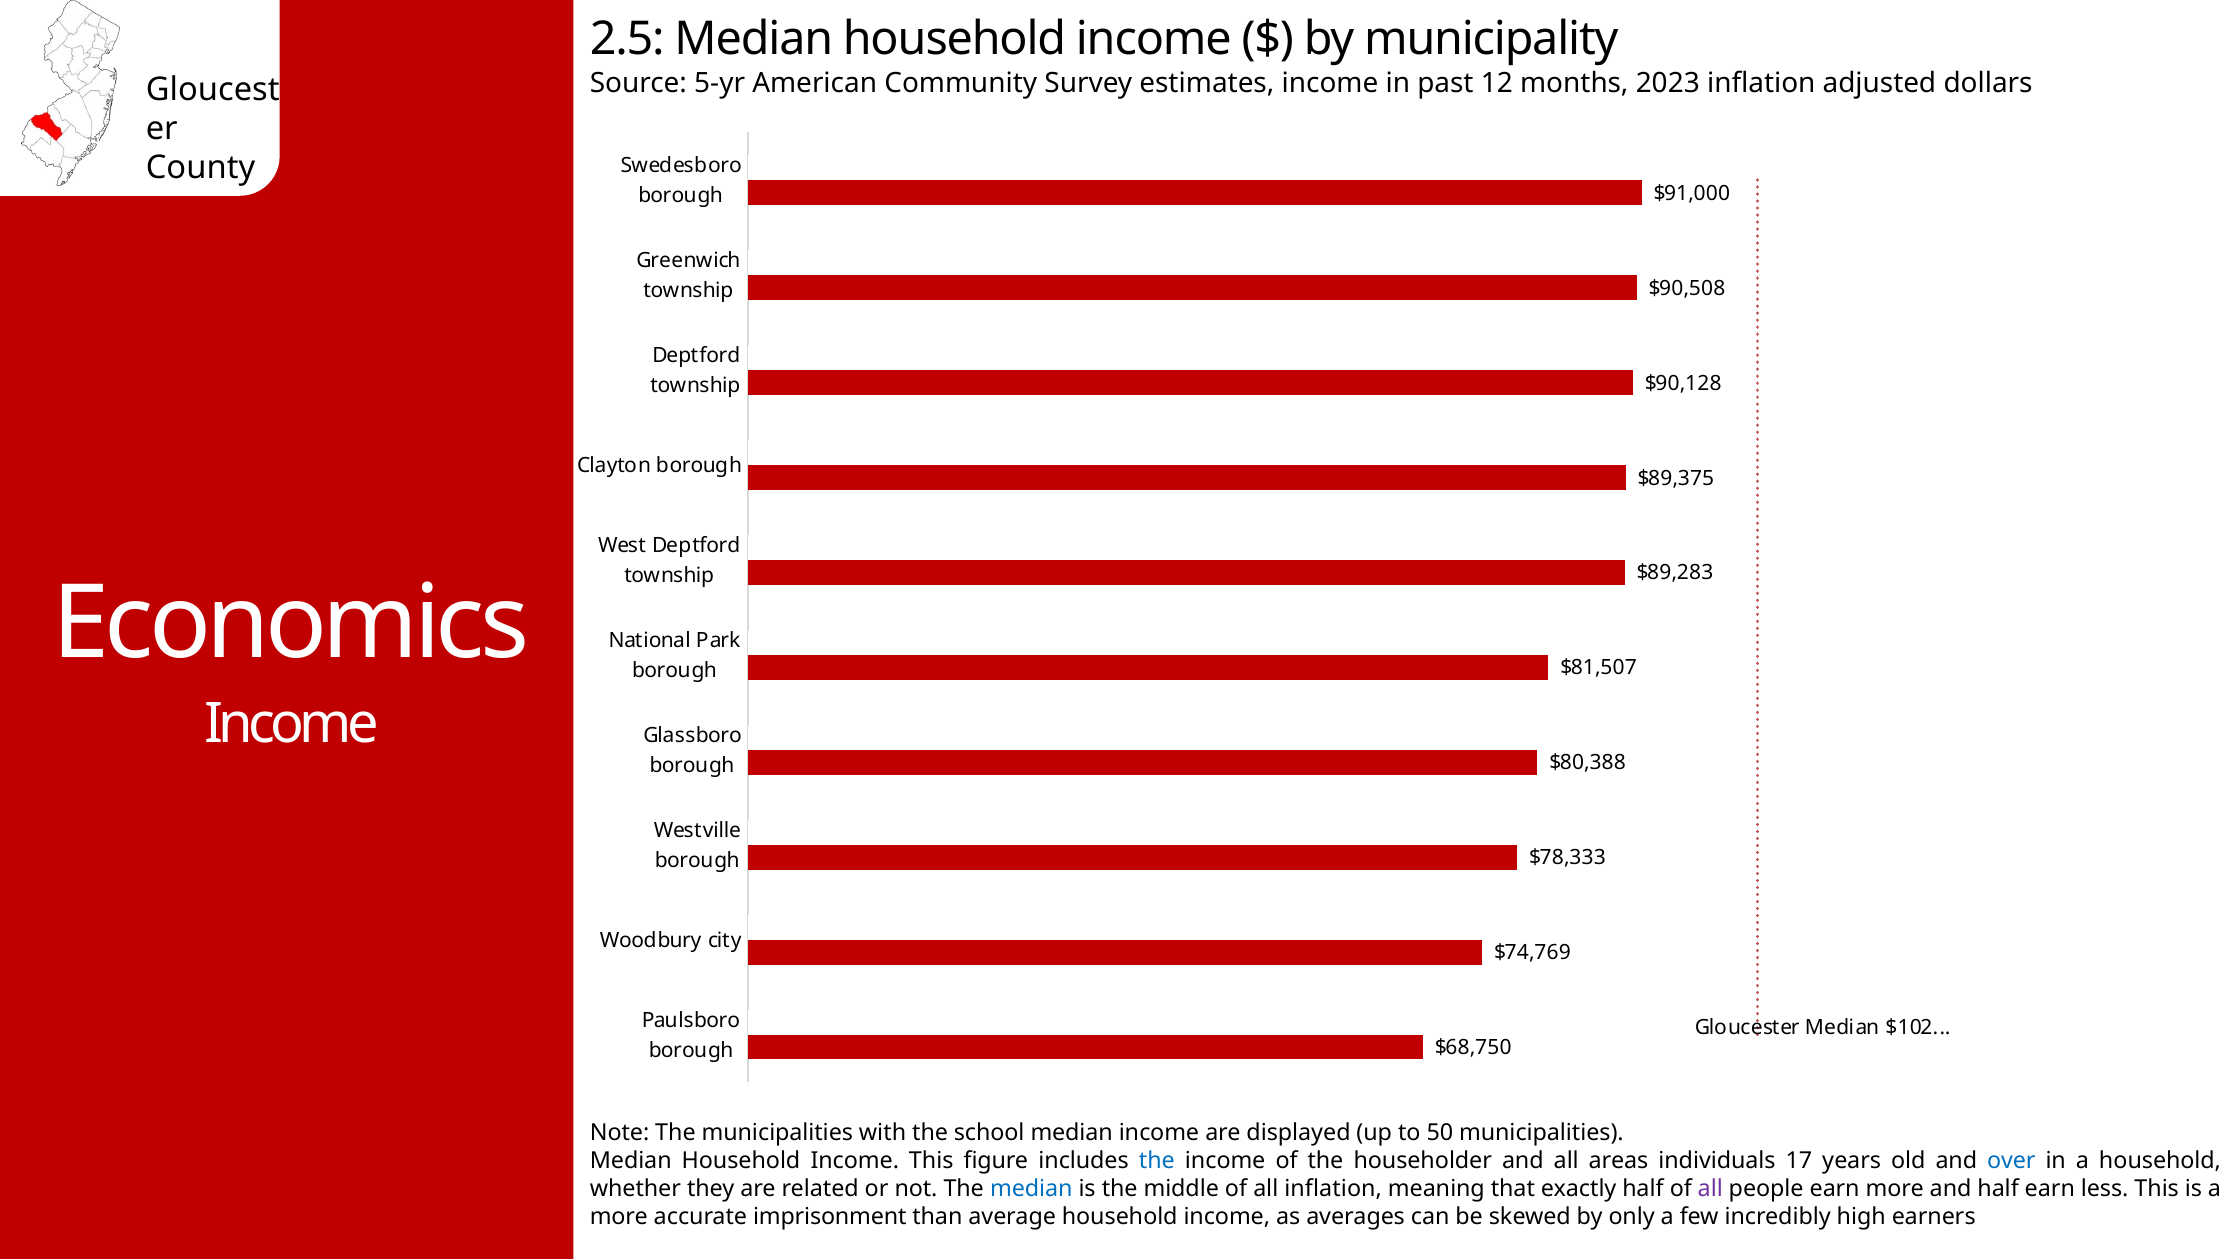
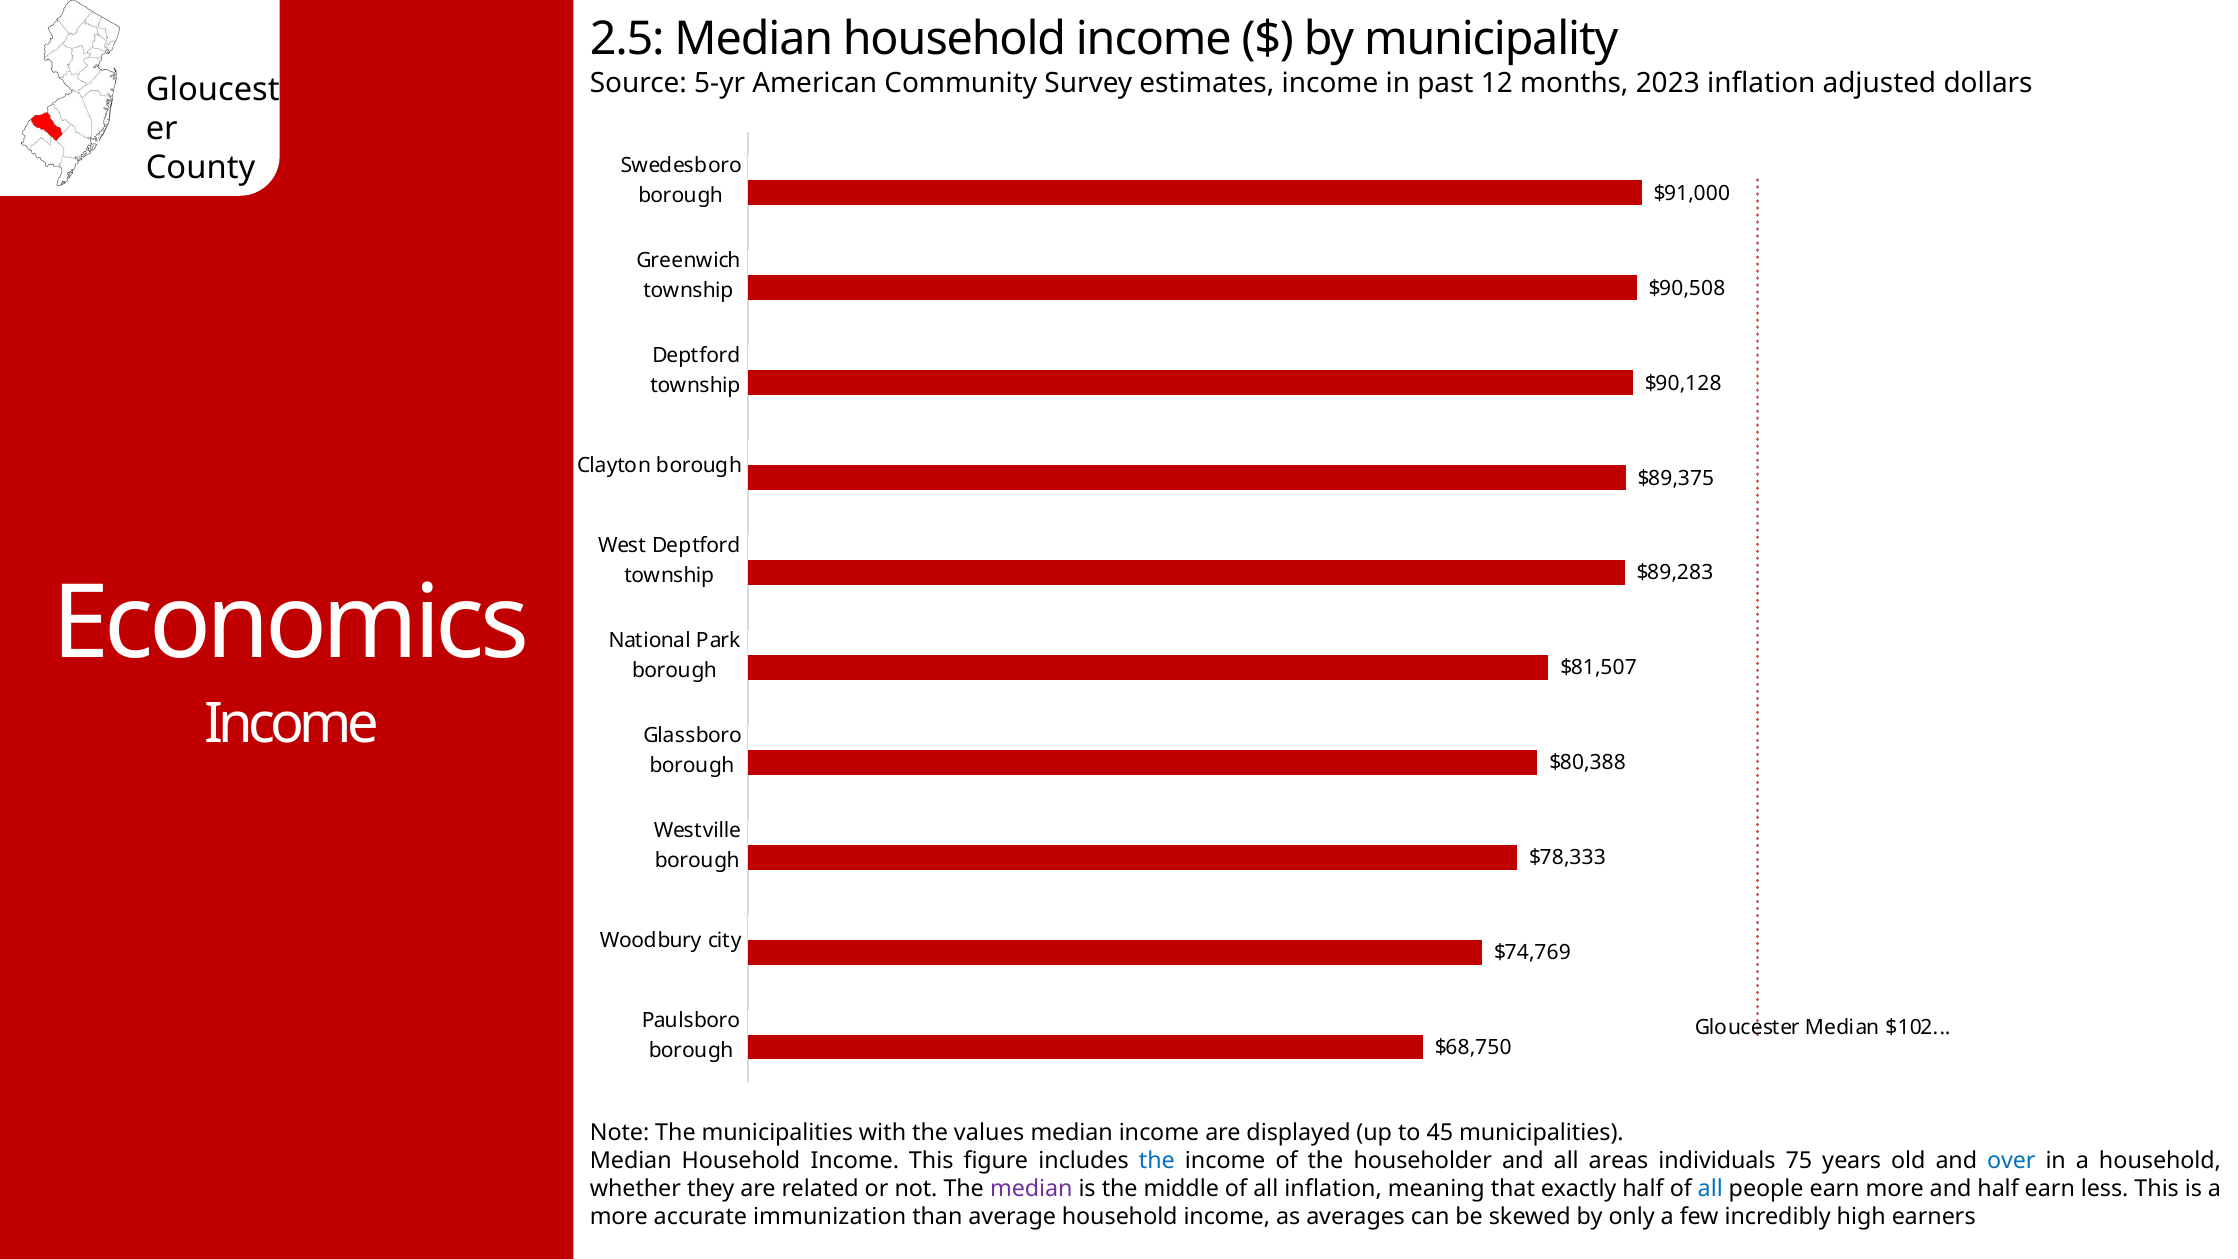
school: school -> values
50: 50 -> 45
17: 17 -> 75
median at (1031, 1189) colour: blue -> purple
all at (1710, 1189) colour: purple -> blue
imprisonment: imprisonment -> immunization
